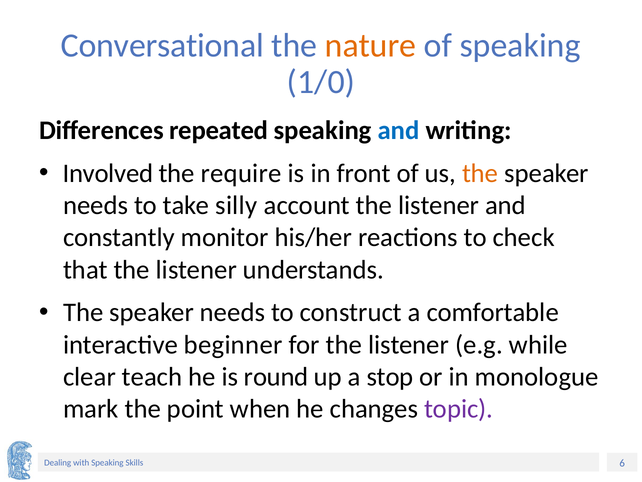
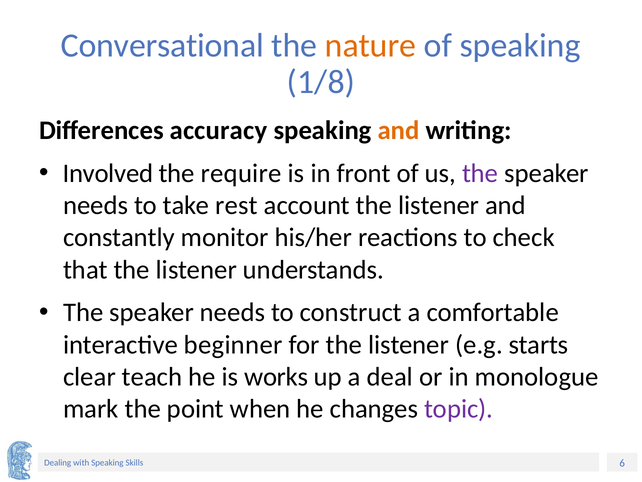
1/0: 1/0 -> 1/8
repeated: repeated -> accuracy
and at (399, 130) colour: blue -> orange
the at (480, 173) colour: orange -> purple
silly: silly -> rest
while: while -> starts
round: round -> works
stop: stop -> deal
